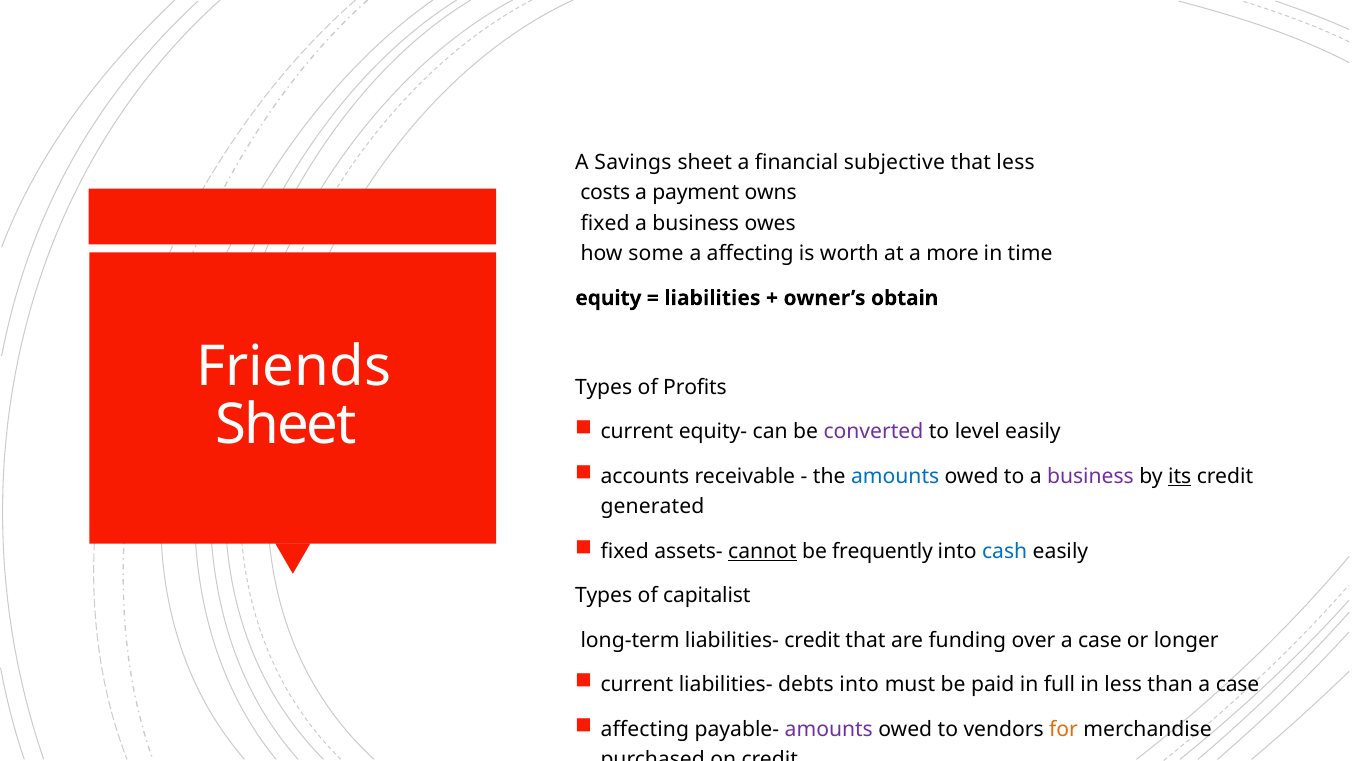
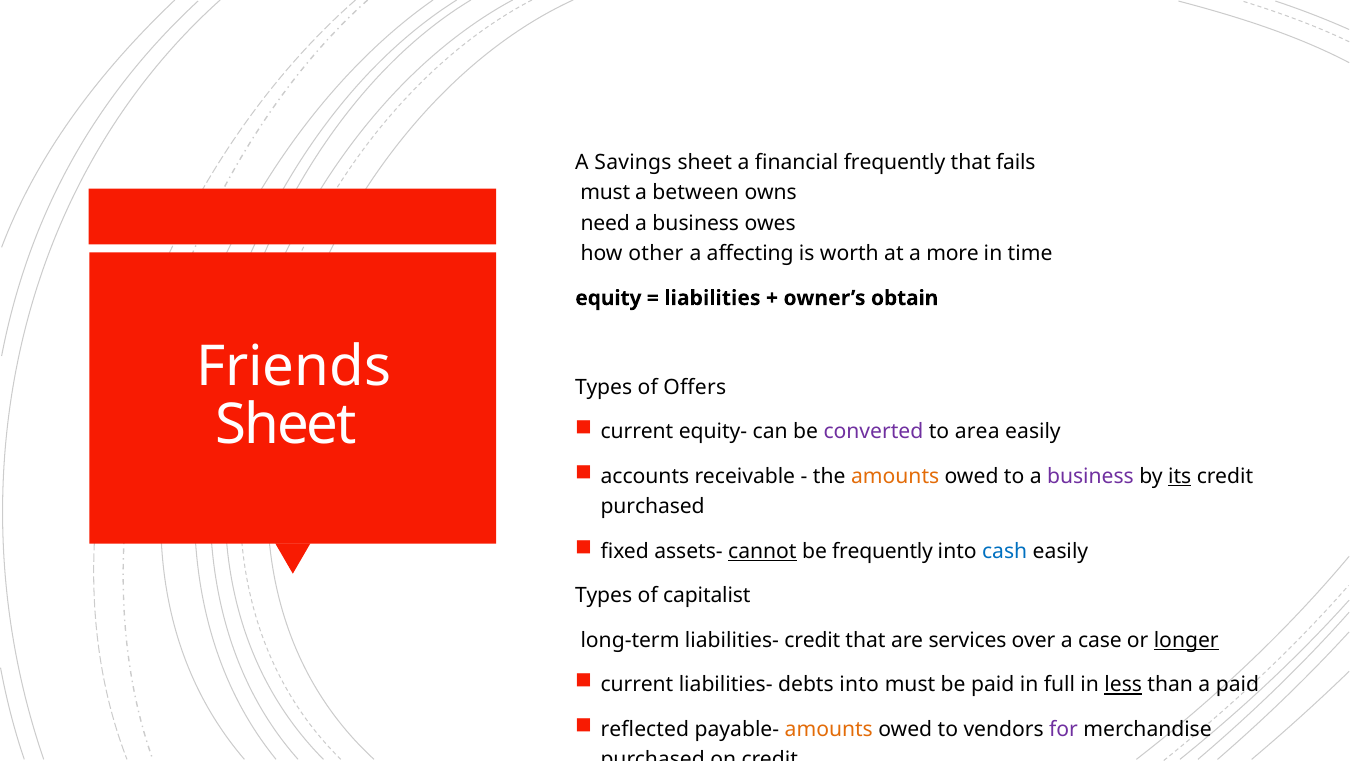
financial subjective: subjective -> frequently
that less: less -> fails
costs at (605, 193): costs -> must
payment: payment -> between
fixed at (605, 223): fixed -> need
some: some -> other
Profits: Profits -> Offers
level: level -> area
amounts at (895, 476) colour: blue -> orange
generated at (653, 506): generated -> purchased
funding: funding -> services
longer underline: none -> present
less at (1123, 684) underline: none -> present
than a case: case -> paid
affecting at (645, 729): affecting -> reflected
amounts at (829, 729) colour: purple -> orange
for colour: orange -> purple
